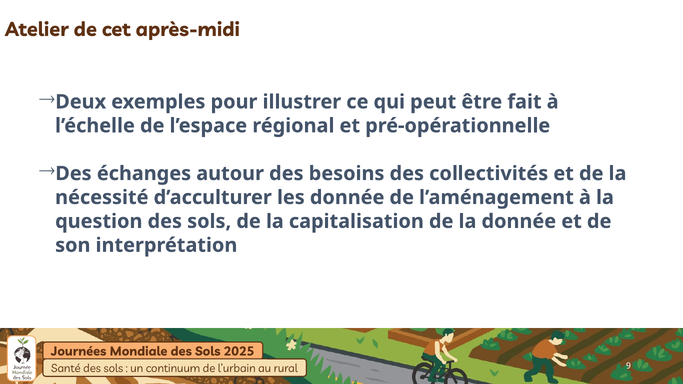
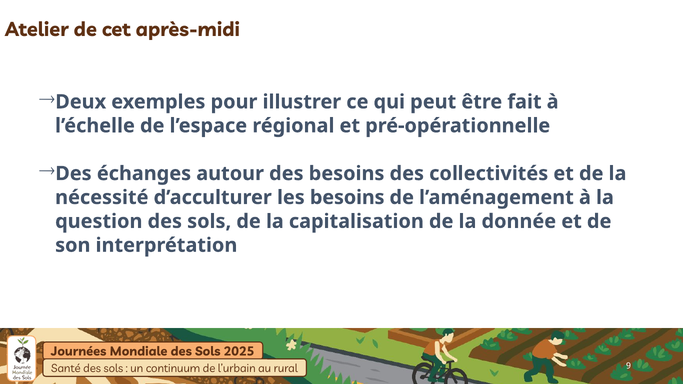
les donnée: donnée -> besoins
